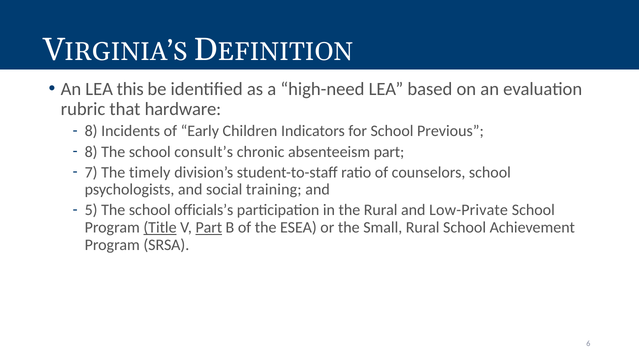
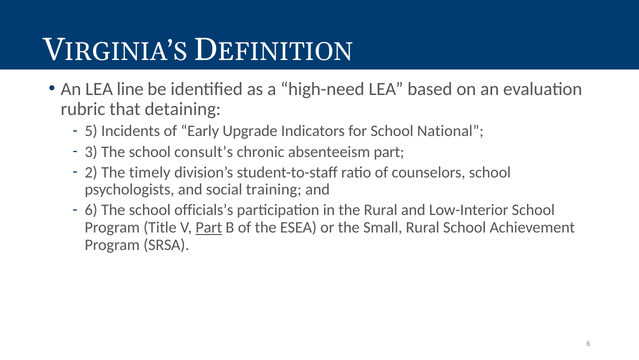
this: this -> line
hardware: hardware -> detaining
8 at (91, 131): 8 -> 5
Children: Children -> Upgrade
Previous: Previous -> National
8 at (91, 151): 8 -> 3
7: 7 -> 2
5 at (91, 210): 5 -> 6
Low-Private: Low-Private -> Low-Interior
Title underline: present -> none
